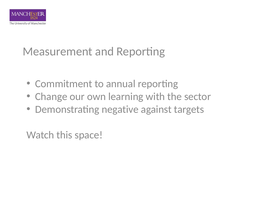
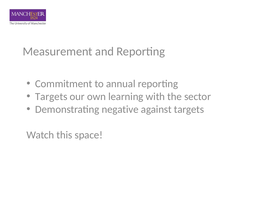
Change at (51, 96): Change -> Targets
